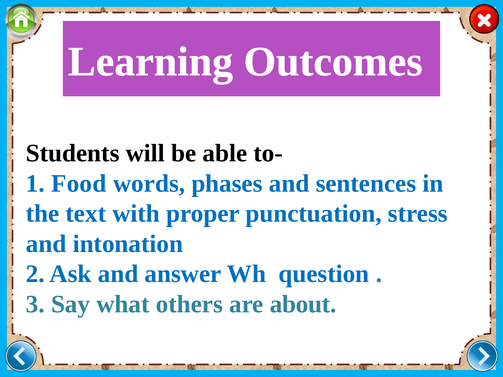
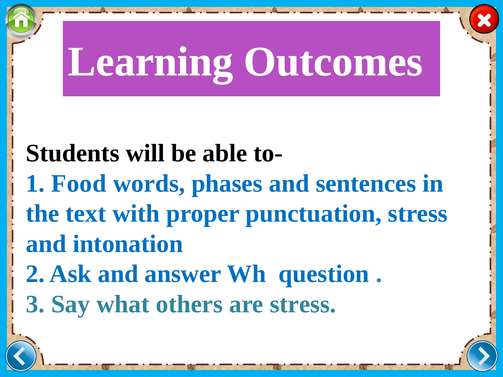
are about: about -> stress
